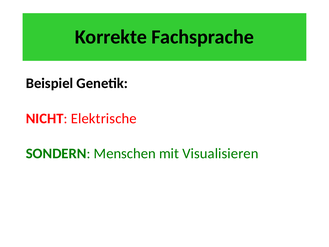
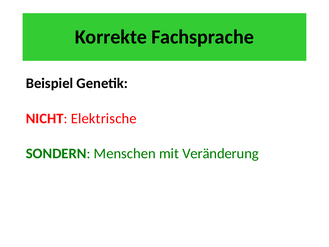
Visualisieren: Visualisieren -> Veränderung
